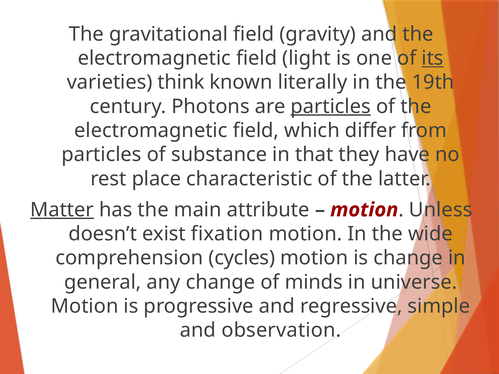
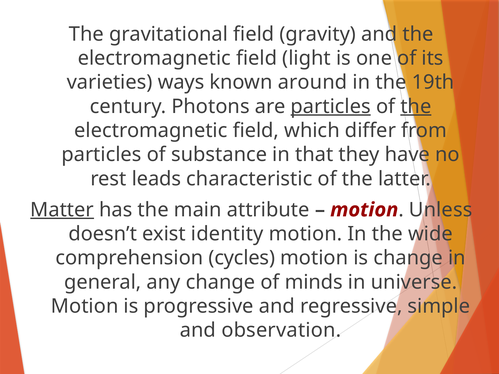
its underline: present -> none
think: think -> ways
literally: literally -> around
the at (416, 106) underline: none -> present
place: place -> leads
fixation: fixation -> identity
